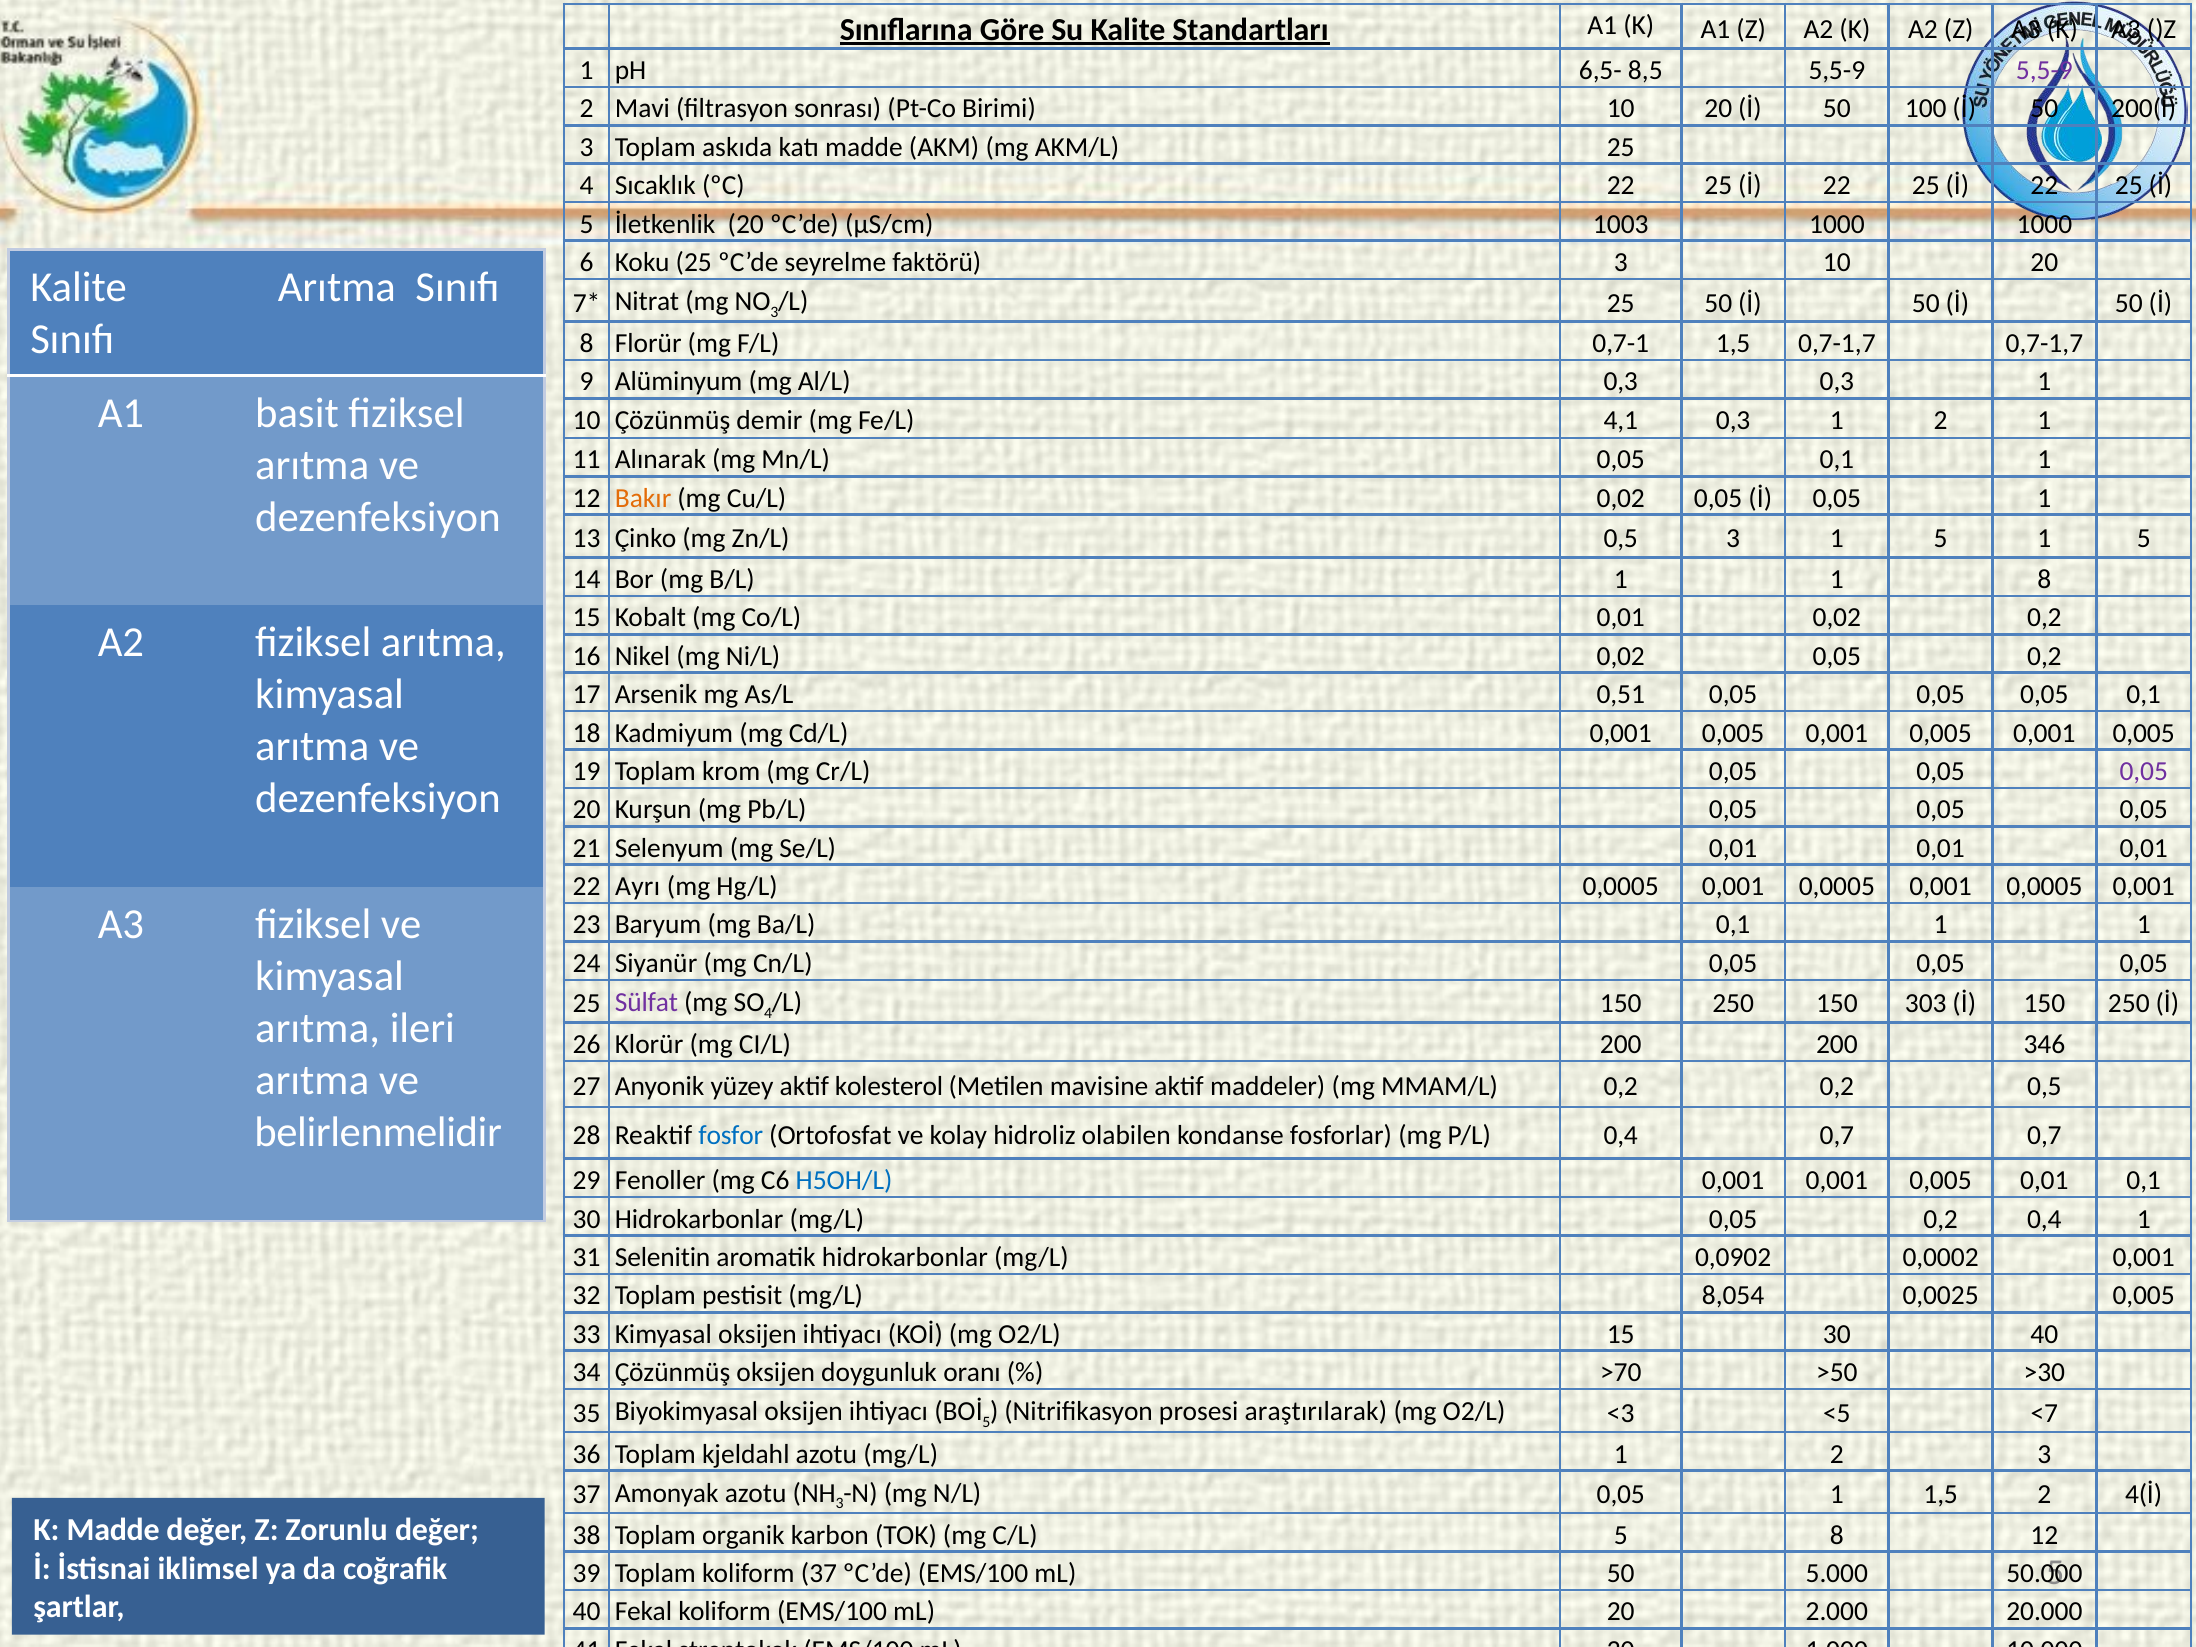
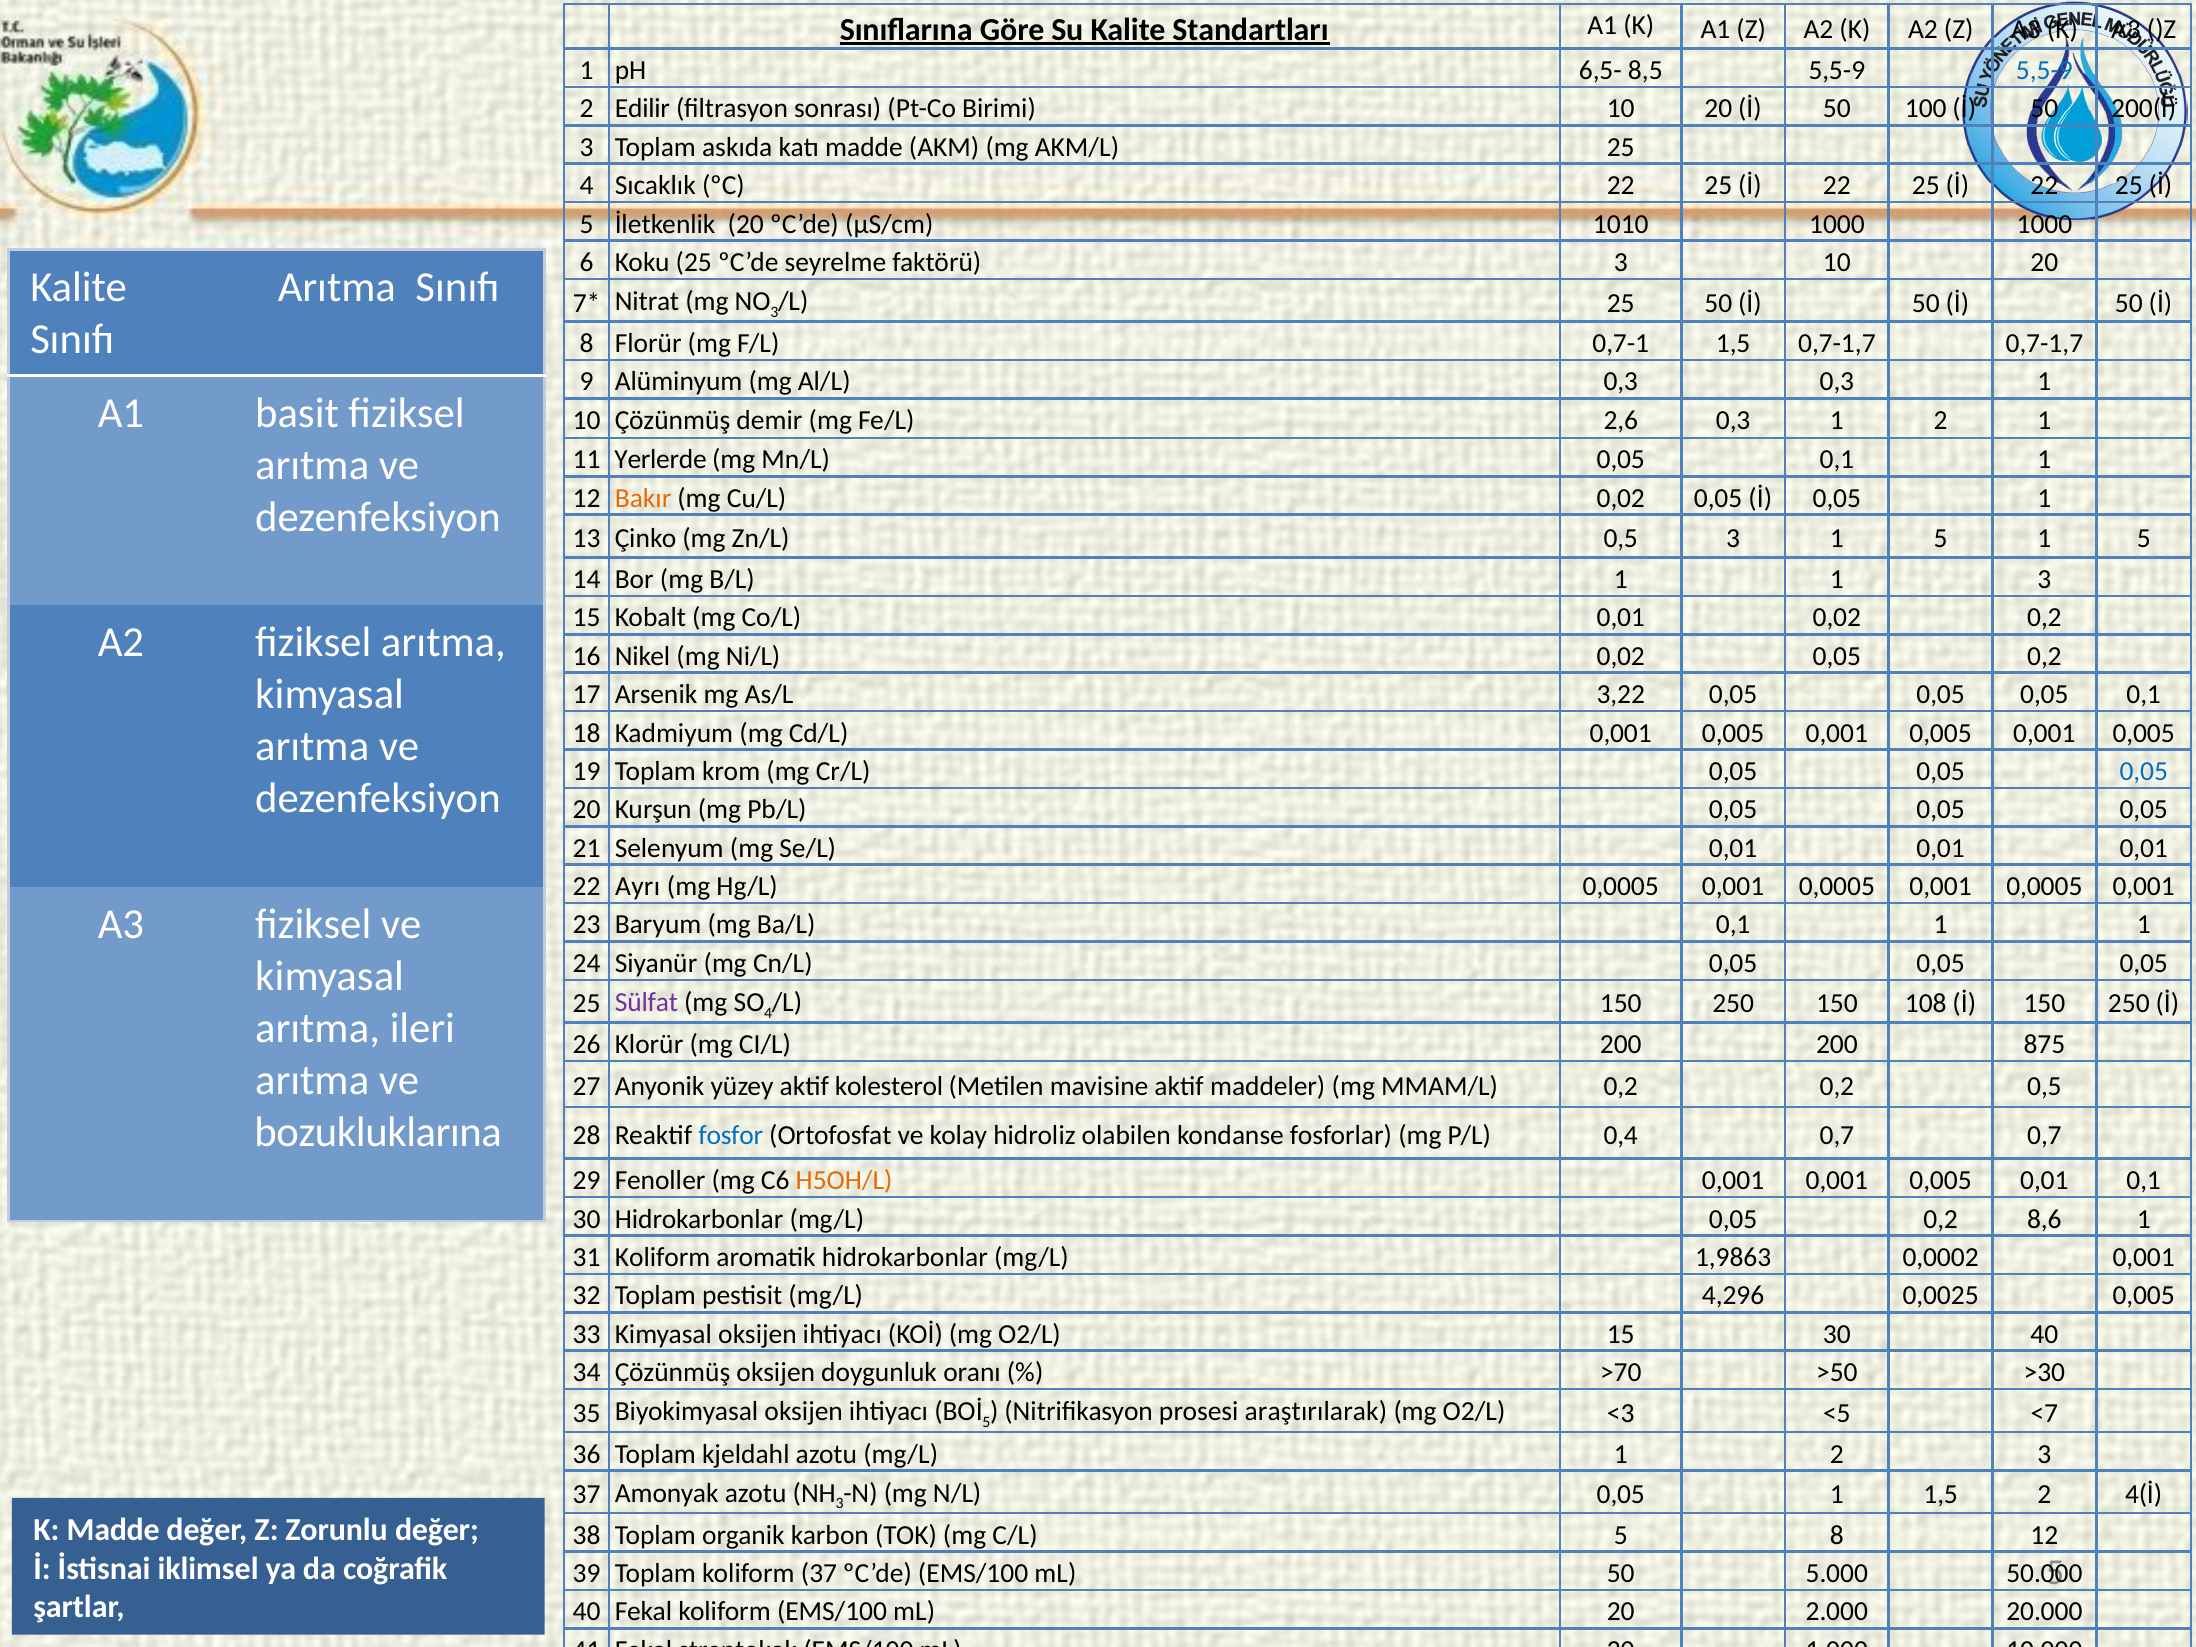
5,5-9 at (2044, 70) colour: purple -> blue
Mavi: Mavi -> Edilir
1003: 1003 -> 1010
4,1: 4,1 -> 2,6
Alınarak: Alınarak -> Yerlerde
1 8: 8 -> 3
0,51: 0,51 -> 3,22
0,05 at (2144, 771) colour: purple -> blue
303: 303 -> 108
346: 346 -> 875
belirlenmelidir: belirlenmelidir -> bozukluklarına
H5OH/L colour: blue -> orange
0,2 0,4: 0,4 -> 8,6
31 Selenitin: Selenitin -> Koliform
0,0902: 0,0902 -> 1,9863
8,054: 8,054 -> 4,296
